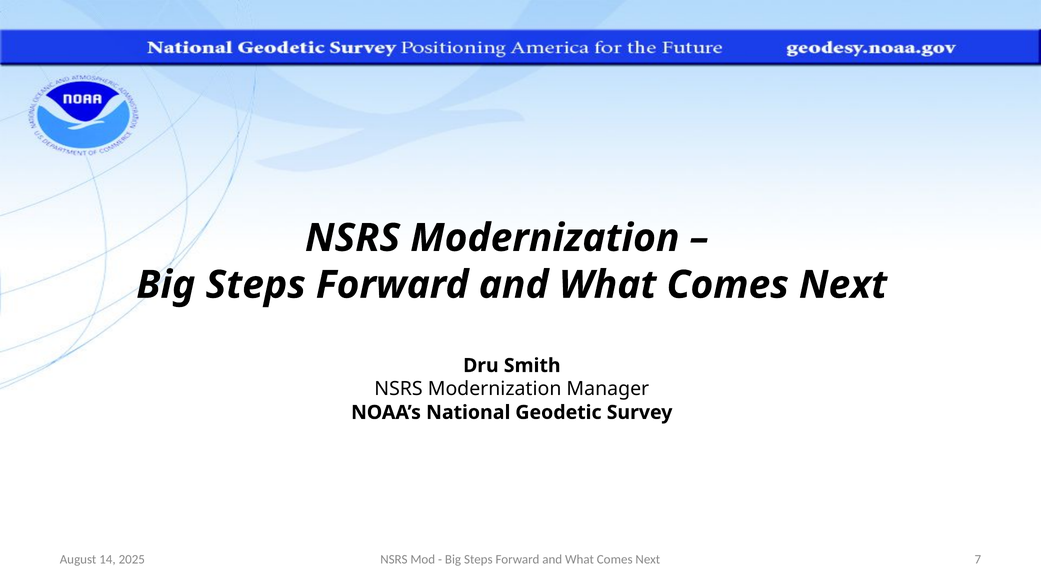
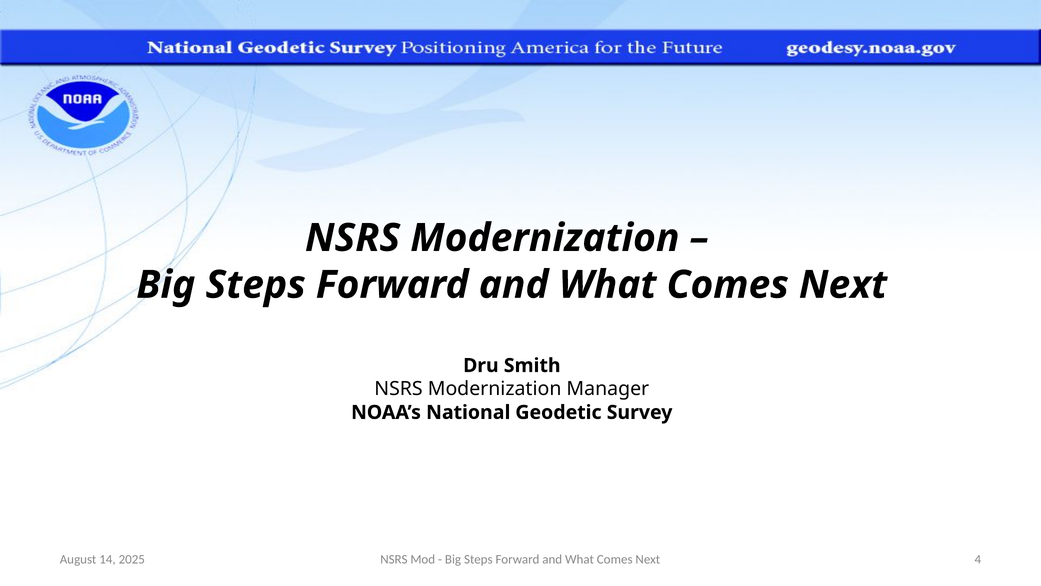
7: 7 -> 4
